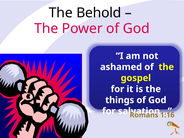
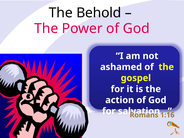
things: things -> action
